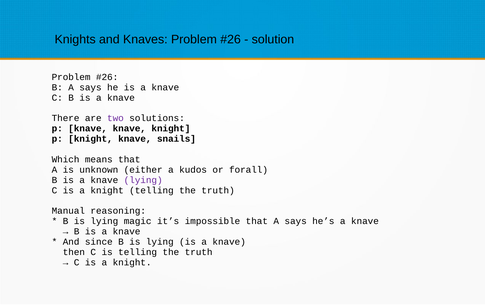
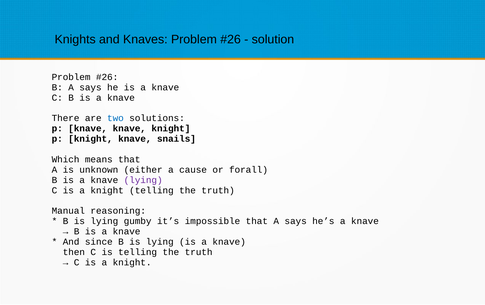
two colour: purple -> blue
kudos: kudos -> cause
magic: magic -> gumby
